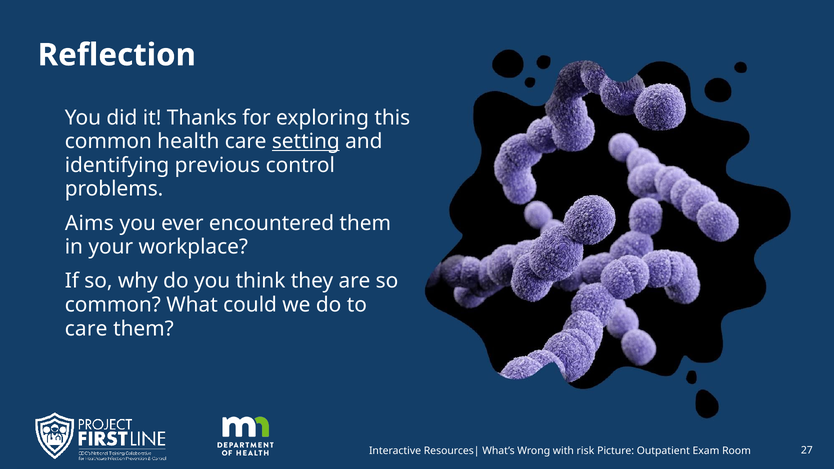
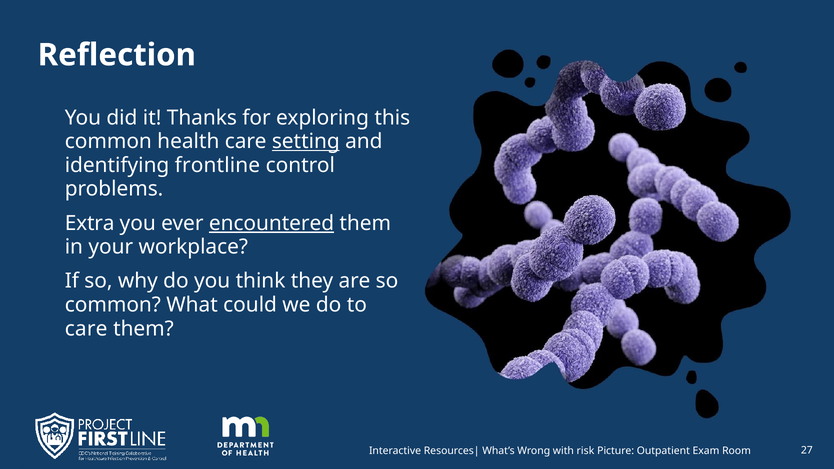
previous: previous -> frontline
Aims: Aims -> Extra
encountered underline: none -> present
